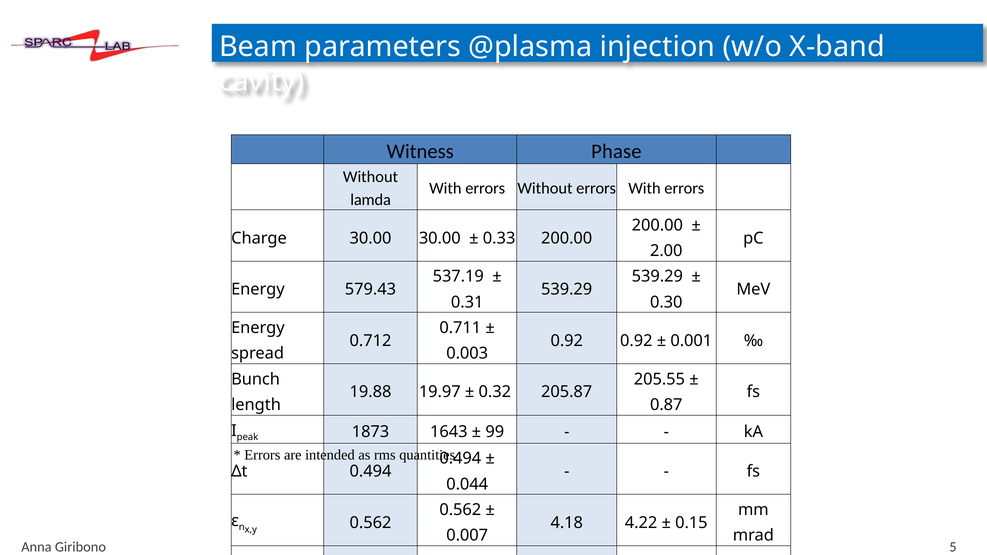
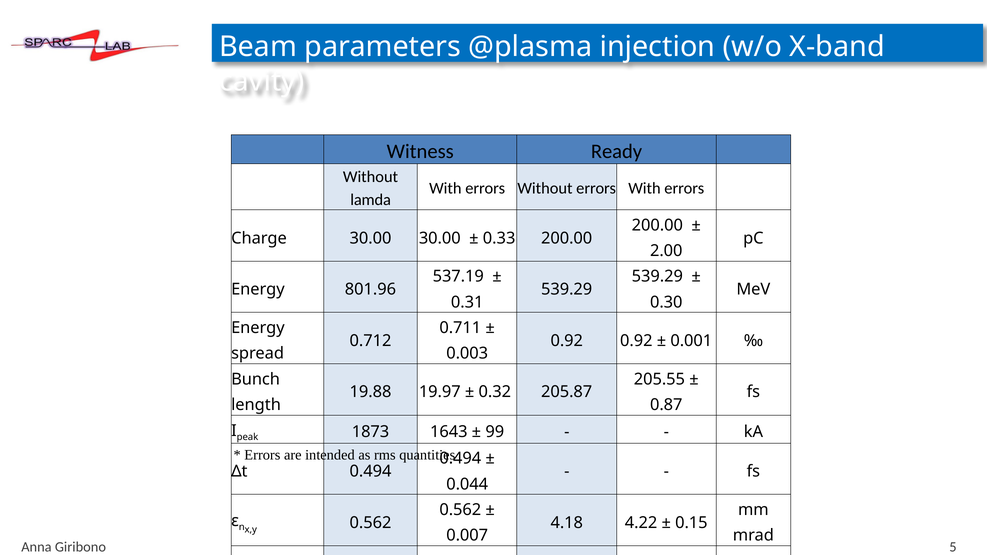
Phase: Phase -> Ready
579.43: 579.43 -> 801.96
